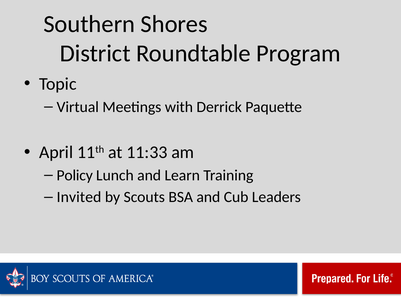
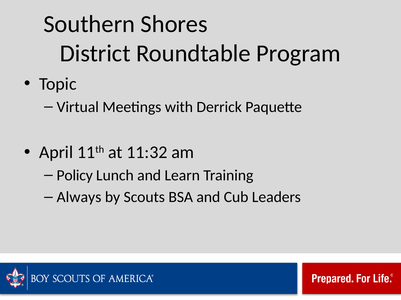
11:33: 11:33 -> 11:32
Invited: Invited -> Always
